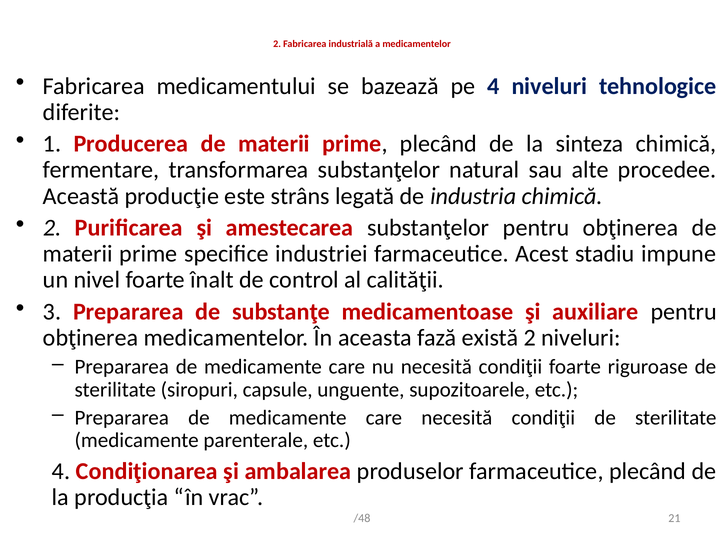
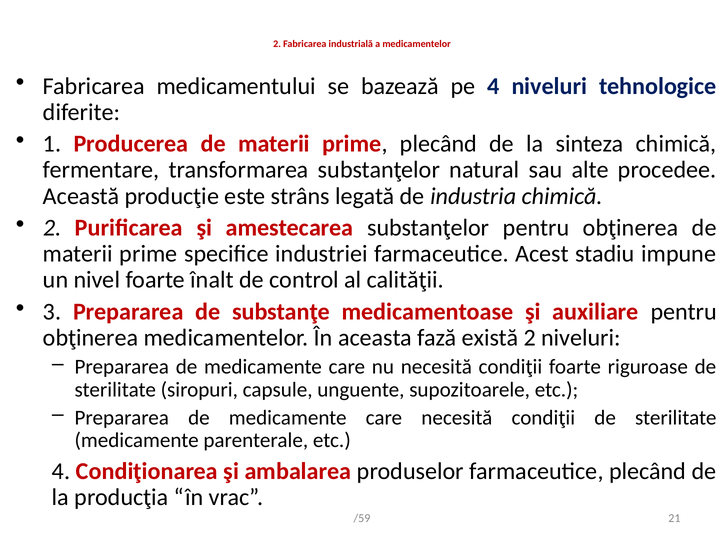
/48: /48 -> /59
